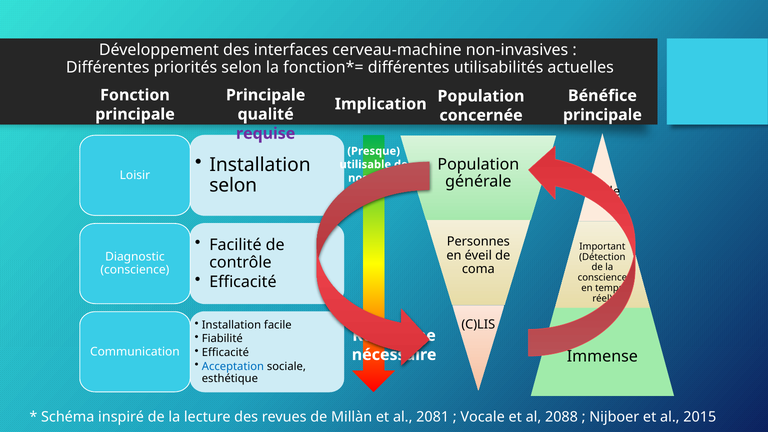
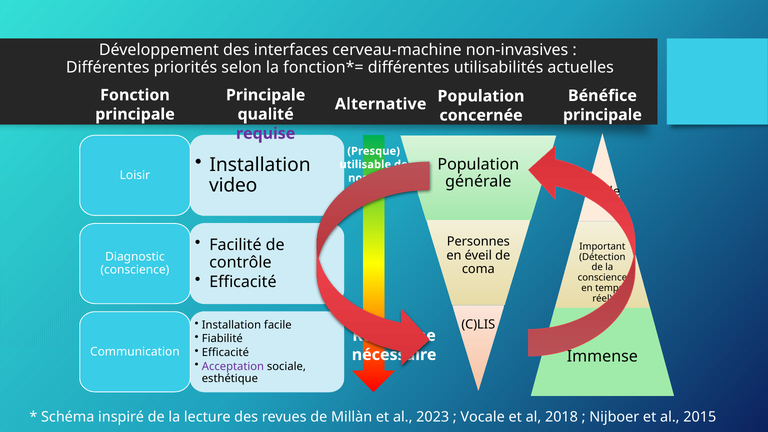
Implication: Implication -> Alternative
selon at (233, 186): selon -> video
Acceptation colour: blue -> purple
2081: 2081 -> 2023
2088: 2088 -> 2018
